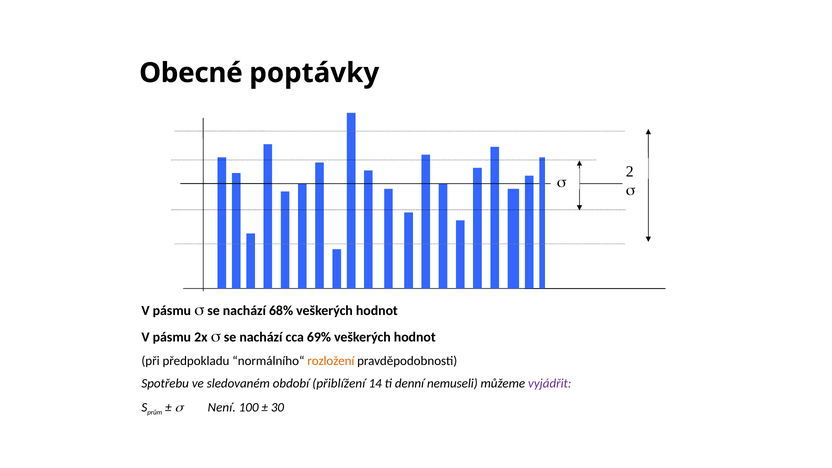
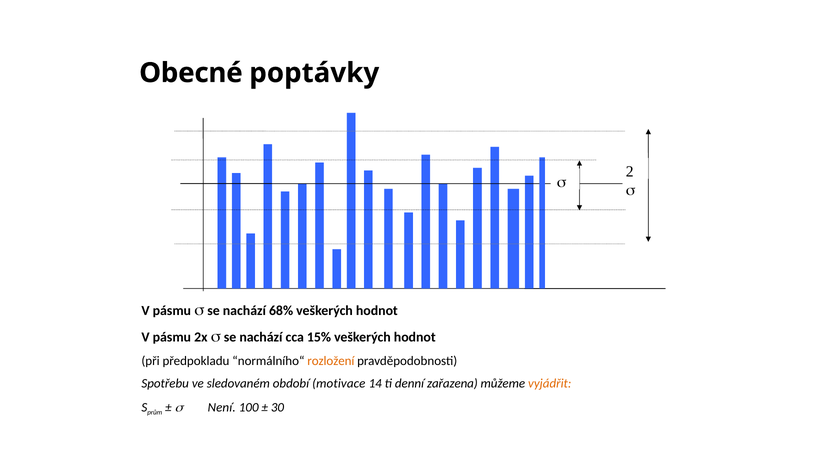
69%: 69% -> 15%
přiblížení: přiblížení -> motivace
nemuseli: nemuseli -> zařazena
vyjádřit colour: purple -> orange
